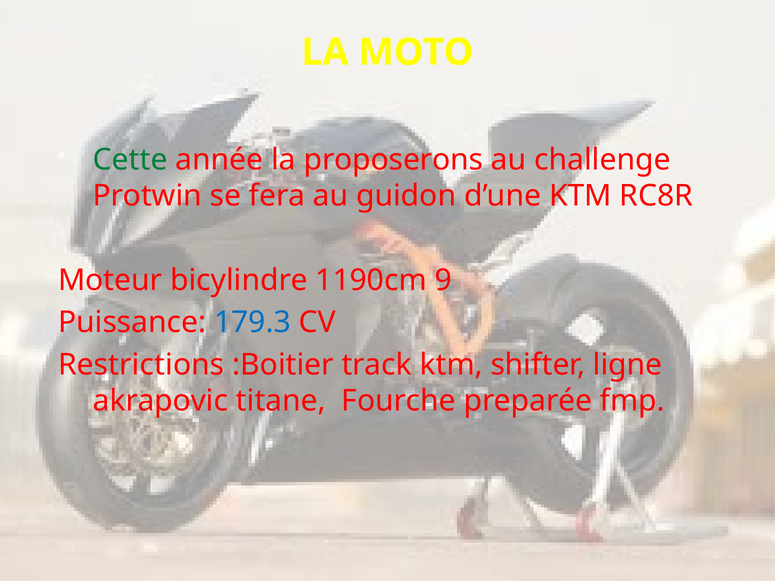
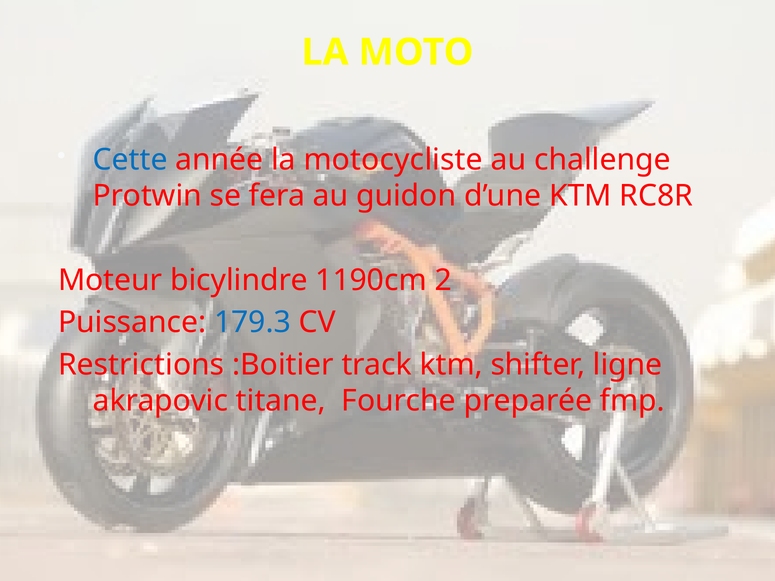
Cette colour: green -> blue
proposerons: proposerons -> motocycliste
9: 9 -> 2
